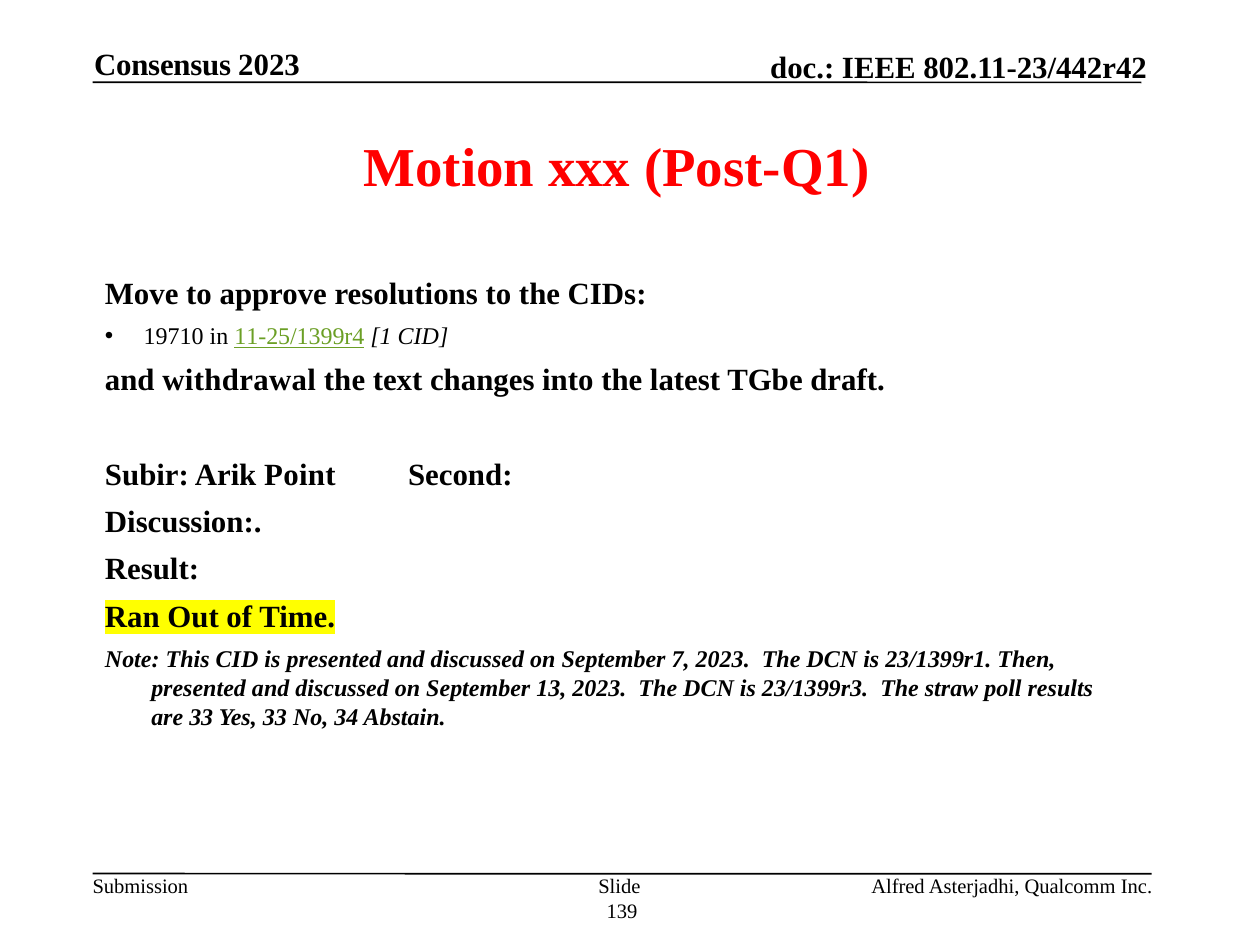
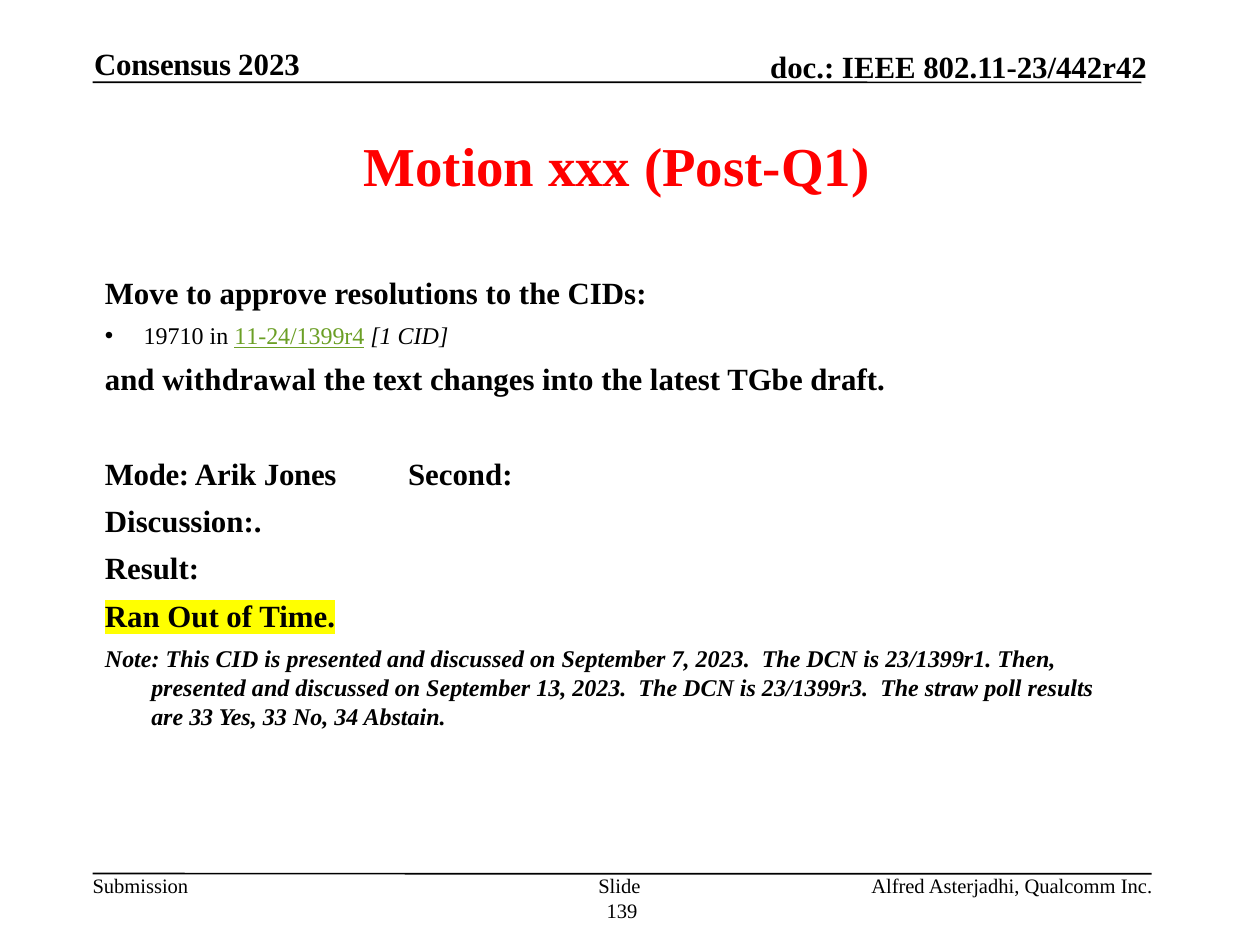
11-25/1399r4: 11-25/1399r4 -> 11-24/1399r4
Subir: Subir -> Mode
Point: Point -> Jones
